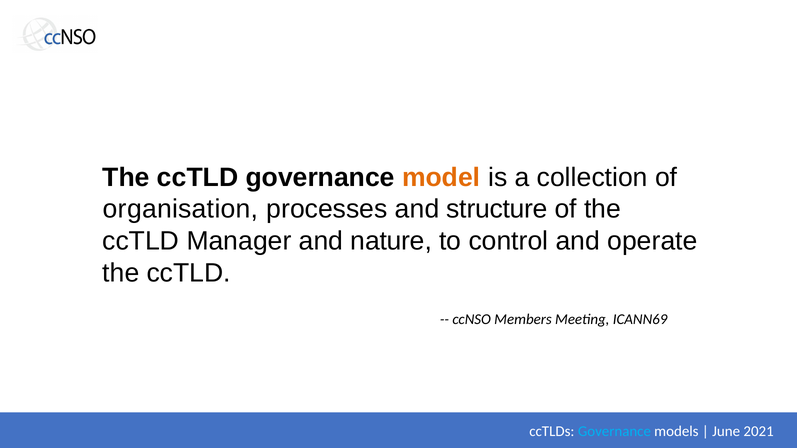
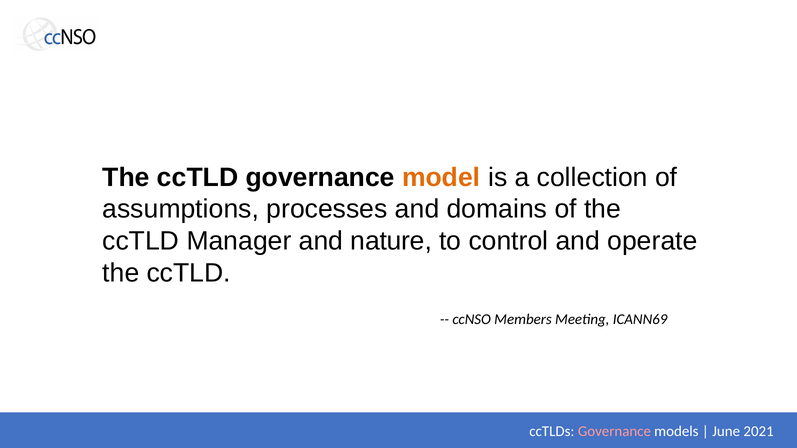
organisation: organisation -> assumptions
structure: structure -> domains
Governance at (614, 431) colour: light blue -> pink
